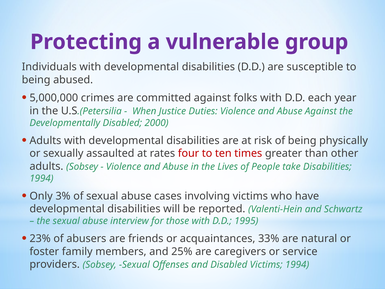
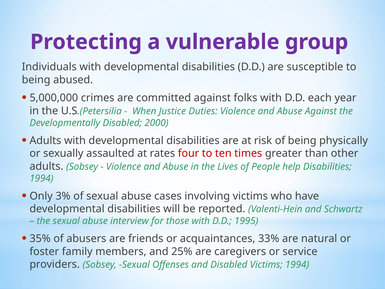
take: take -> help
23%: 23% -> 35%
